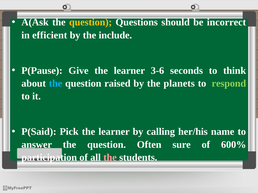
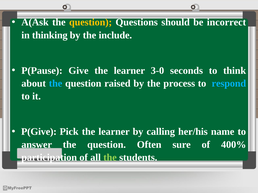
efficient: efficient -> thinking
3-6: 3-6 -> 3-0
planets: planets -> process
respond colour: light green -> light blue
P(Said: P(Said -> P(Give
600%: 600% -> 400%
the at (110, 158) colour: pink -> light green
